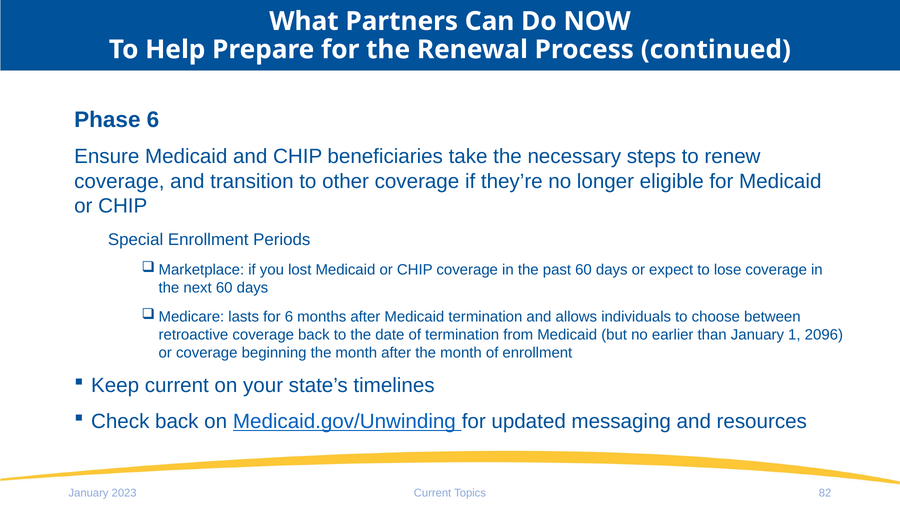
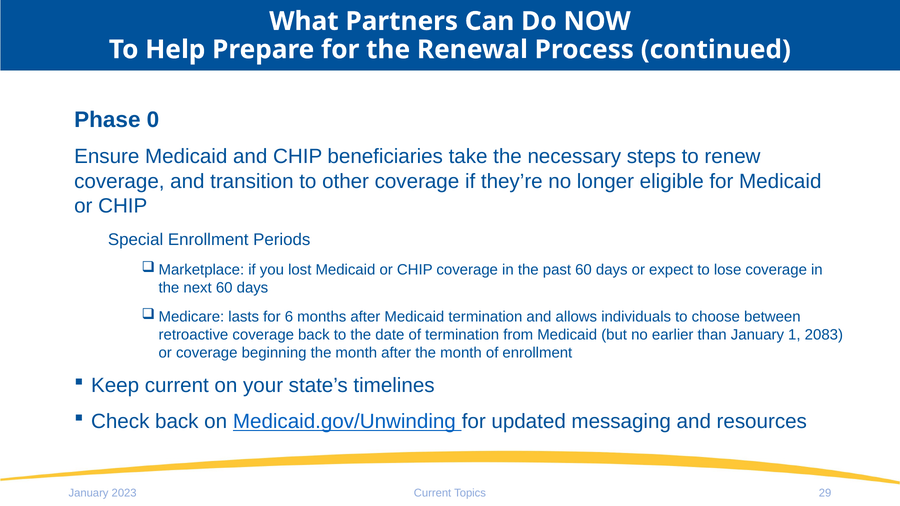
Phase 6: 6 -> 0
2096: 2096 -> 2083
82: 82 -> 29
